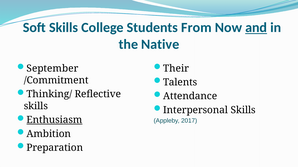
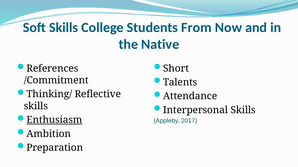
and underline: present -> none
September: September -> References
Their: Their -> Short
